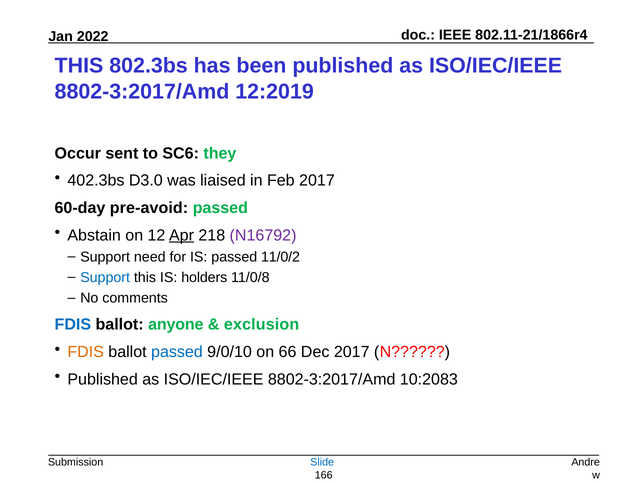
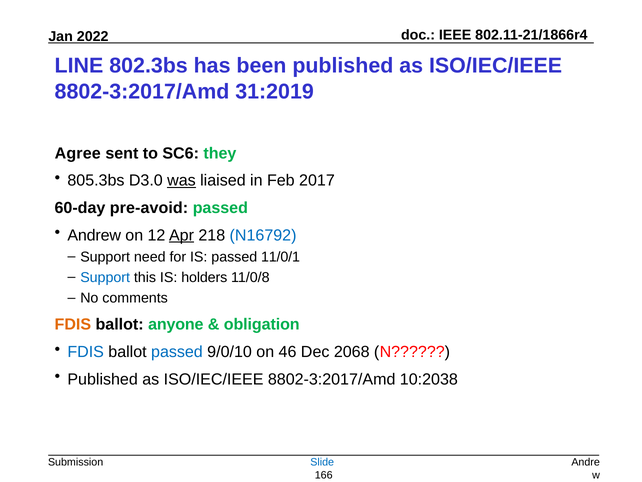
THIS at (79, 66): THIS -> LINE
12:2019: 12:2019 -> 31:2019
Occur: Occur -> Agree
402.3bs: 402.3bs -> 805.3bs
was underline: none -> present
Abstain: Abstain -> Andrew
N16792 colour: purple -> blue
11/0/2: 11/0/2 -> 11/0/1
FDIS at (73, 324) colour: blue -> orange
exclusion: exclusion -> obligation
FDIS at (86, 352) colour: orange -> blue
66: 66 -> 46
Dec 2017: 2017 -> 2068
10:2083: 10:2083 -> 10:2038
